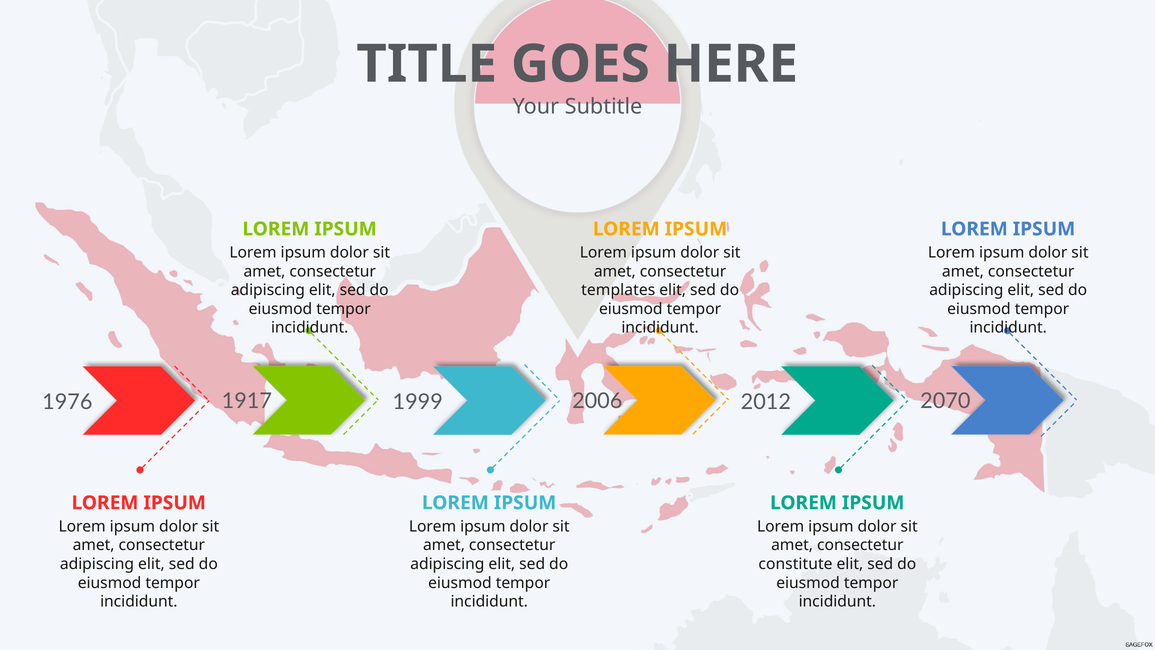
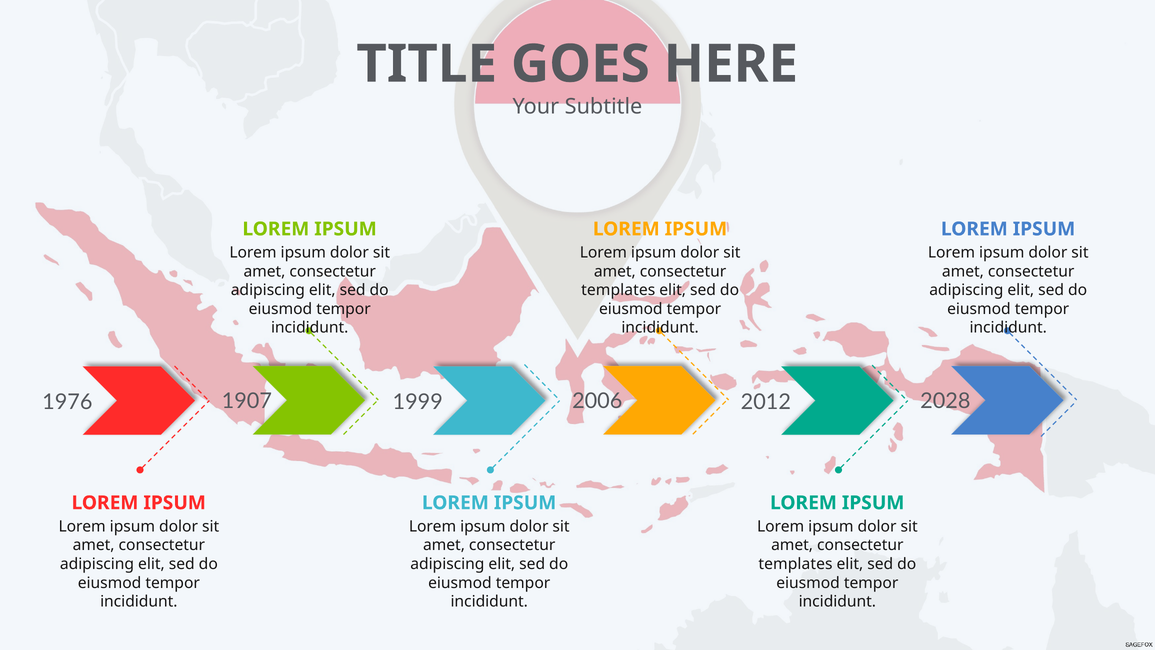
1917: 1917 -> 1907
2070: 2070 -> 2028
constitute at (795, 564): constitute -> templates
